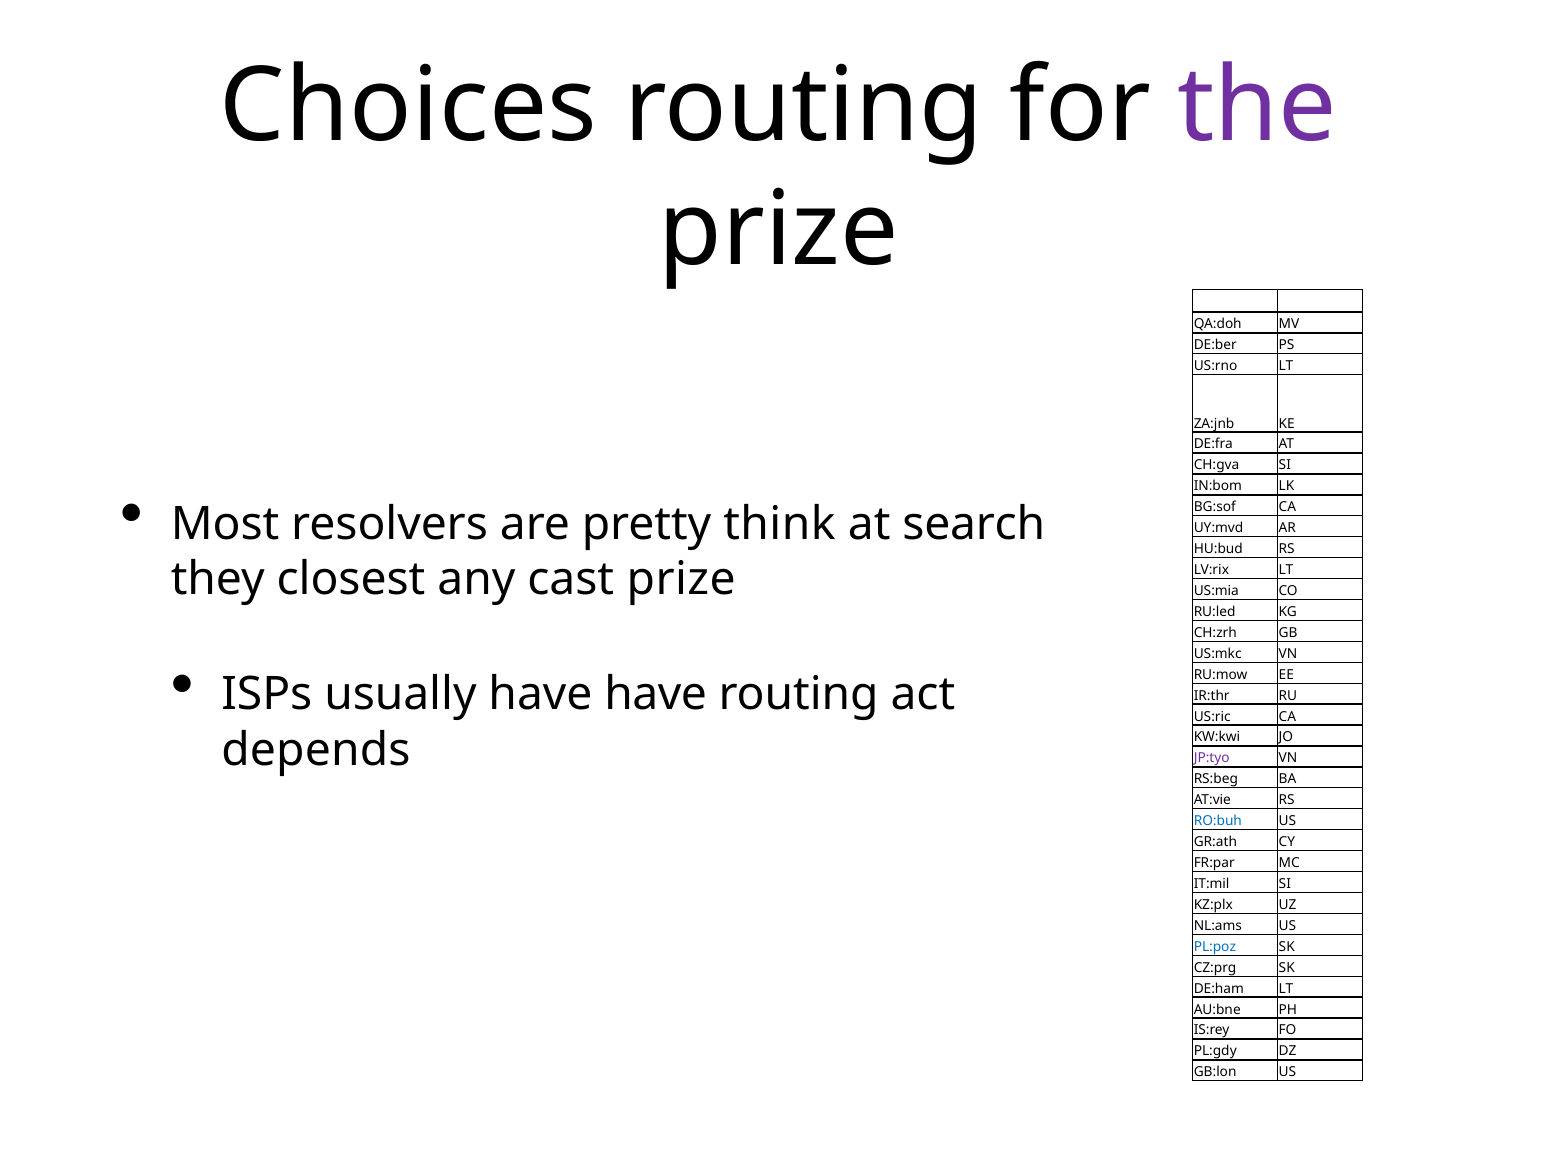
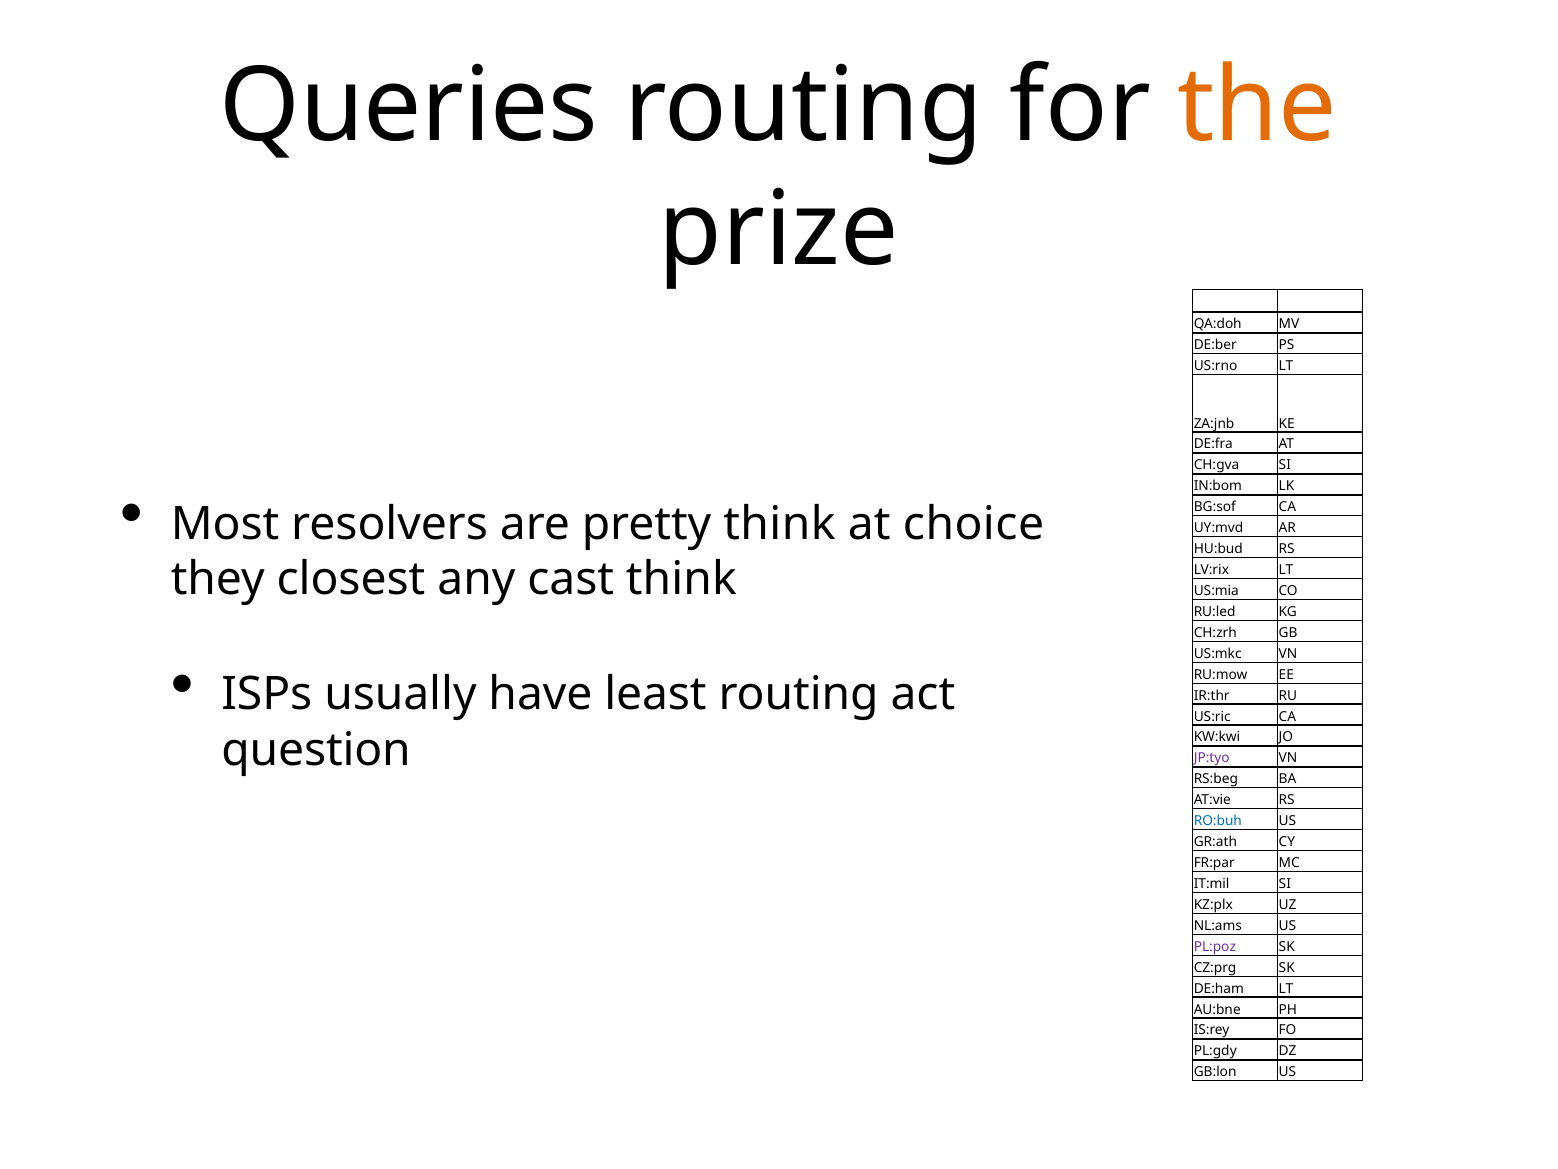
Choices: Choices -> Queries
the colour: purple -> orange
search: search -> choice
cast prize: prize -> think
have have: have -> least
depends: depends -> question
PL:poz colour: blue -> purple
